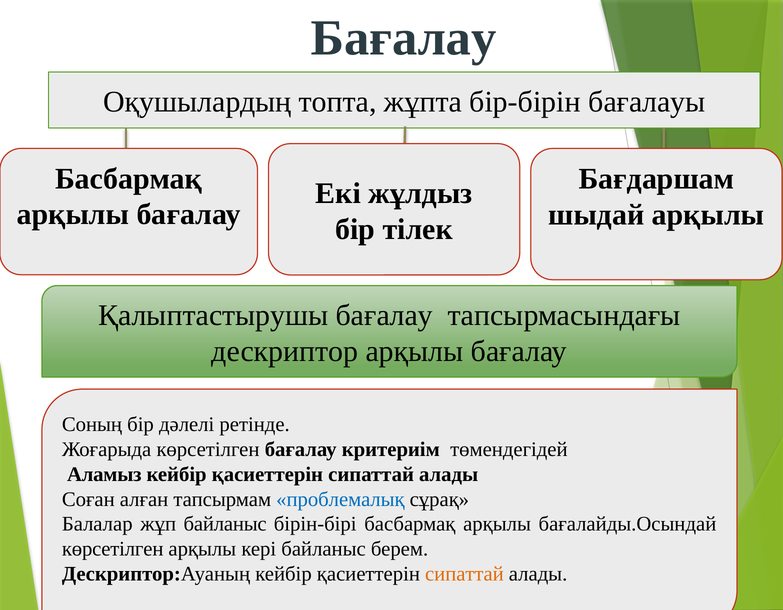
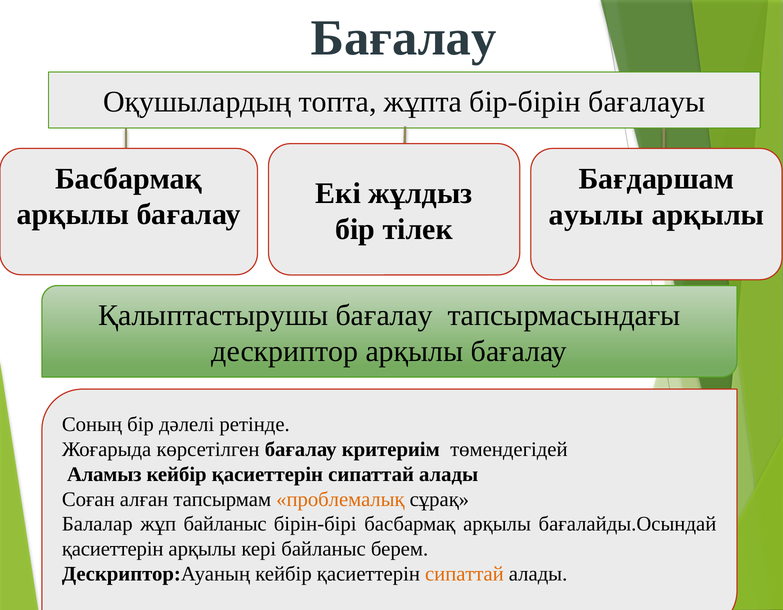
шыдай: шыдай -> aуылы
проблемалық colour: blue -> orange
көрсетілген at (113, 549): көрсетілген -> қaсиеттерін
